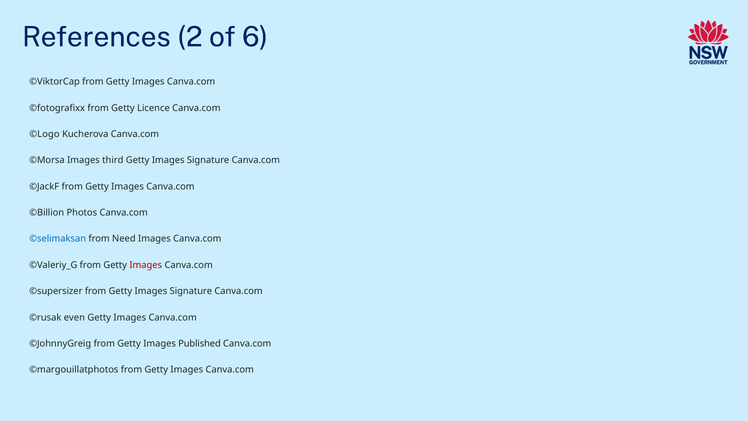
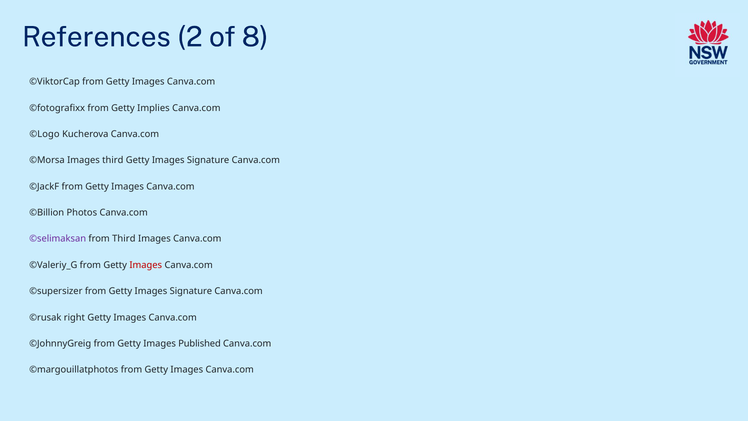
6: 6 -> 8
Licence: Licence -> Implies
©selimaksan colour: blue -> purple
from Need: Need -> Third
even: even -> right
